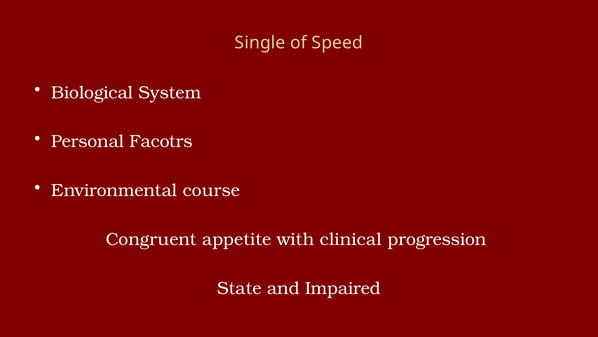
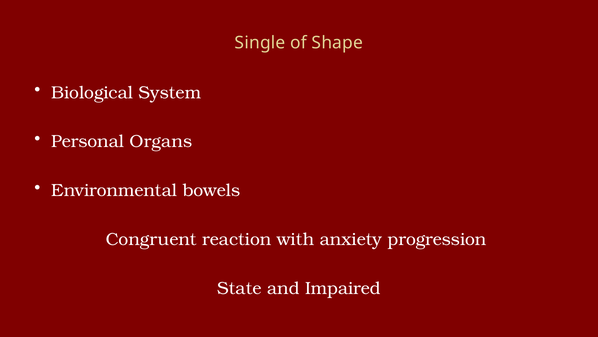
Speed: Speed -> Shape
Facotrs: Facotrs -> Organs
course: course -> bowels
appetite: appetite -> reaction
clinical: clinical -> anxiety
